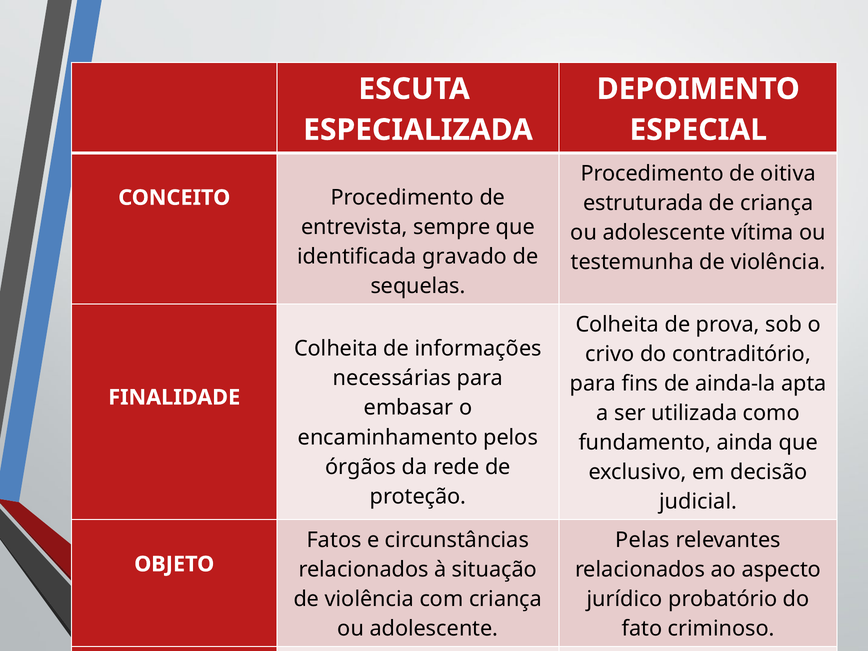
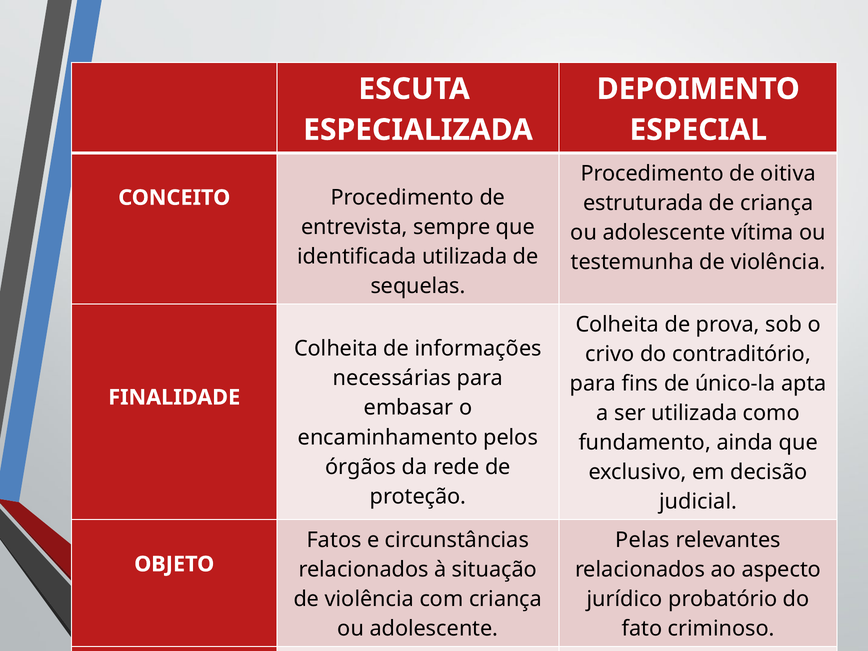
identificada gravado: gravado -> utilizada
ainda-la: ainda-la -> único-la
